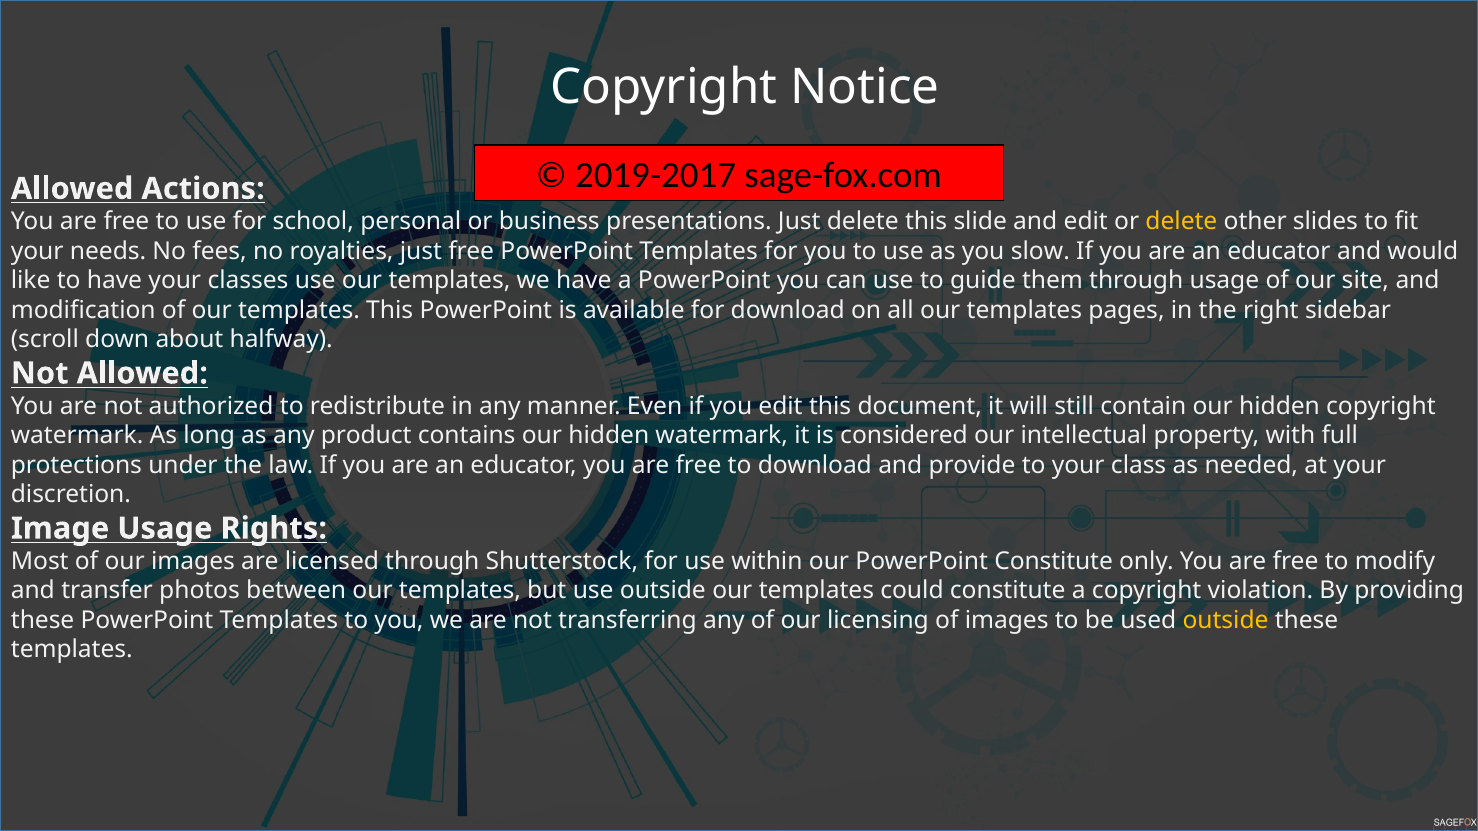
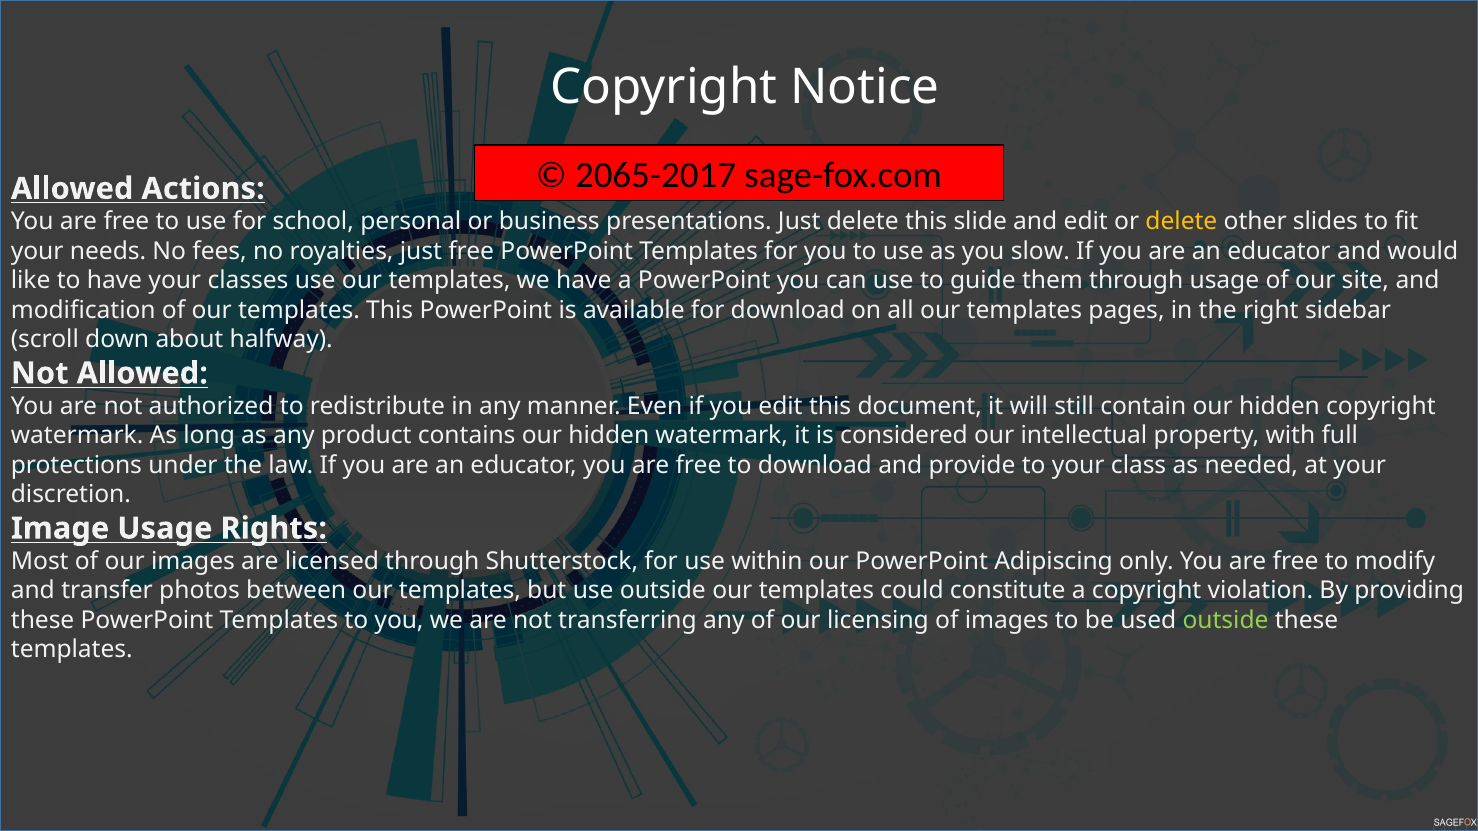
2019-2017: 2019-2017 -> 2065-2017
PowerPoint Constitute: Constitute -> Adipiscing
outside at (1226, 621) colour: yellow -> light green
